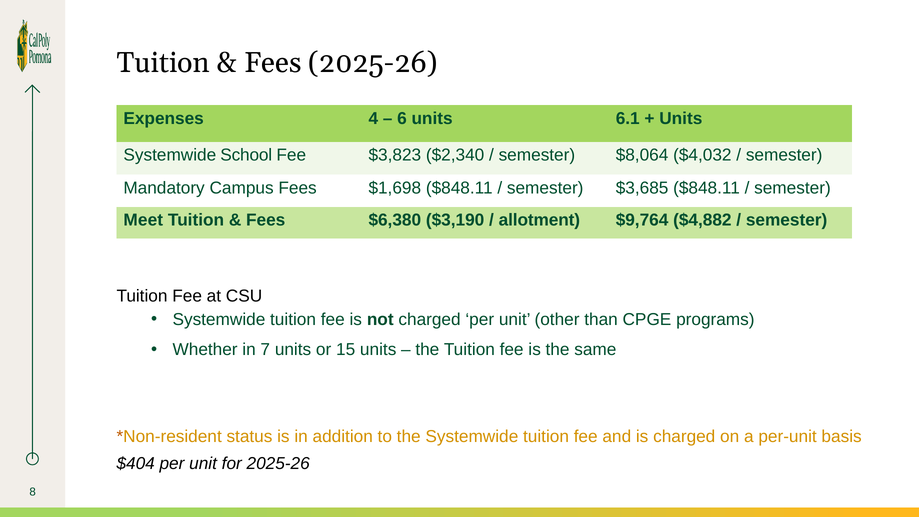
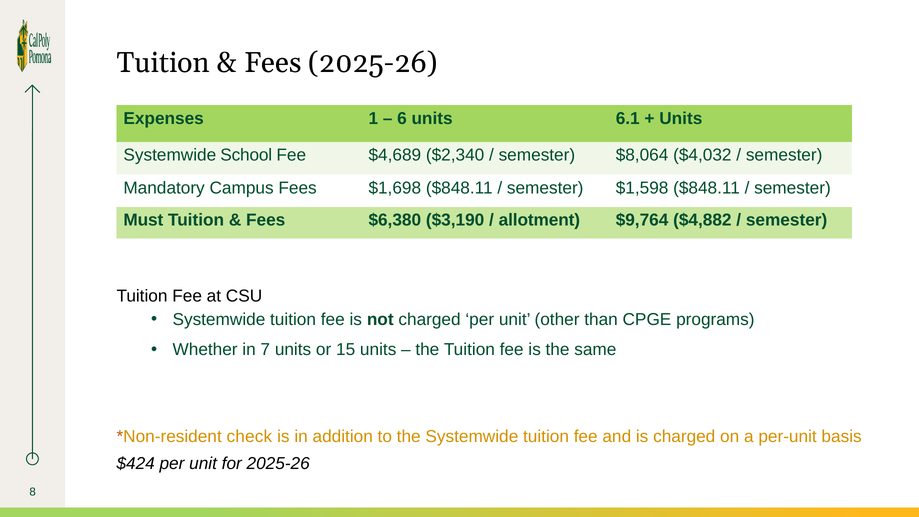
4: 4 -> 1
$3,823: $3,823 -> $4,689
$3,685: $3,685 -> $1,598
Meet: Meet -> Must
status: status -> check
$404: $404 -> $424
